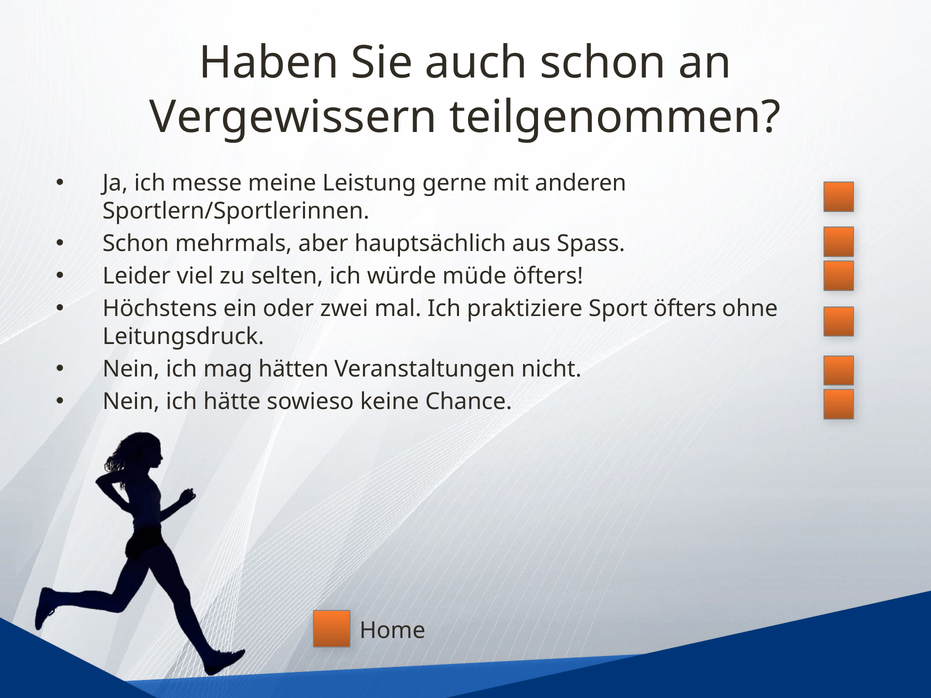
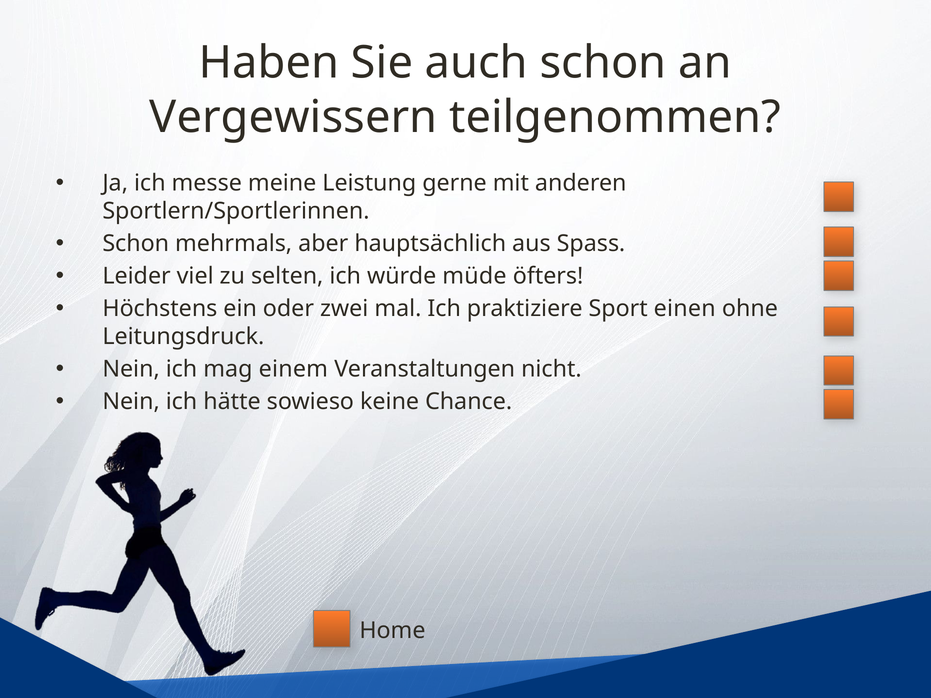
Sport öfters: öfters -> einen
hätten: hätten -> einem
